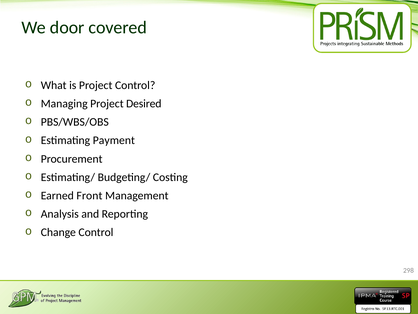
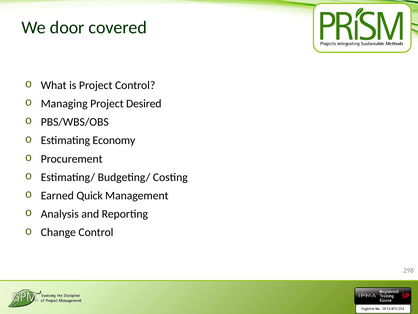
Payment: Payment -> Economy
Front: Front -> Quick
